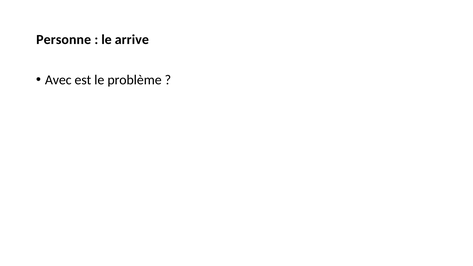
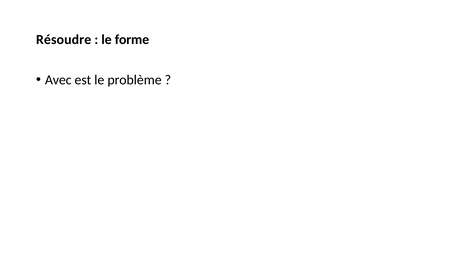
Personne: Personne -> Résoudre
arrive: arrive -> forme
